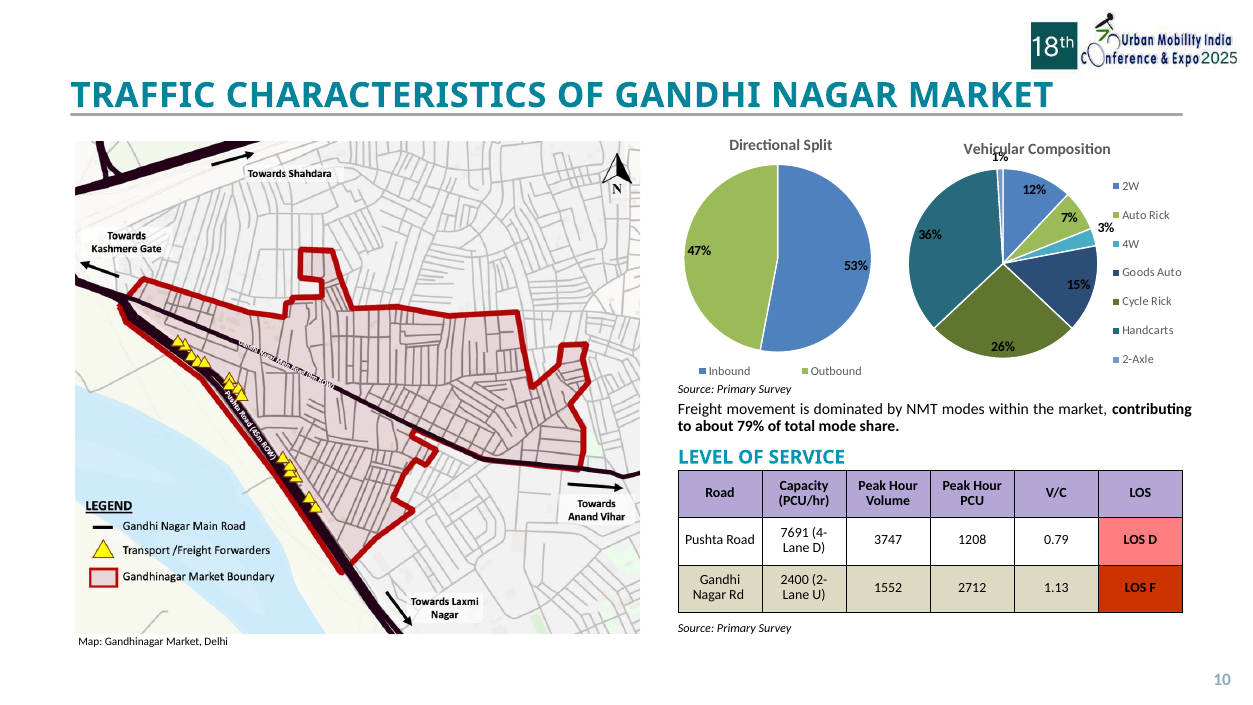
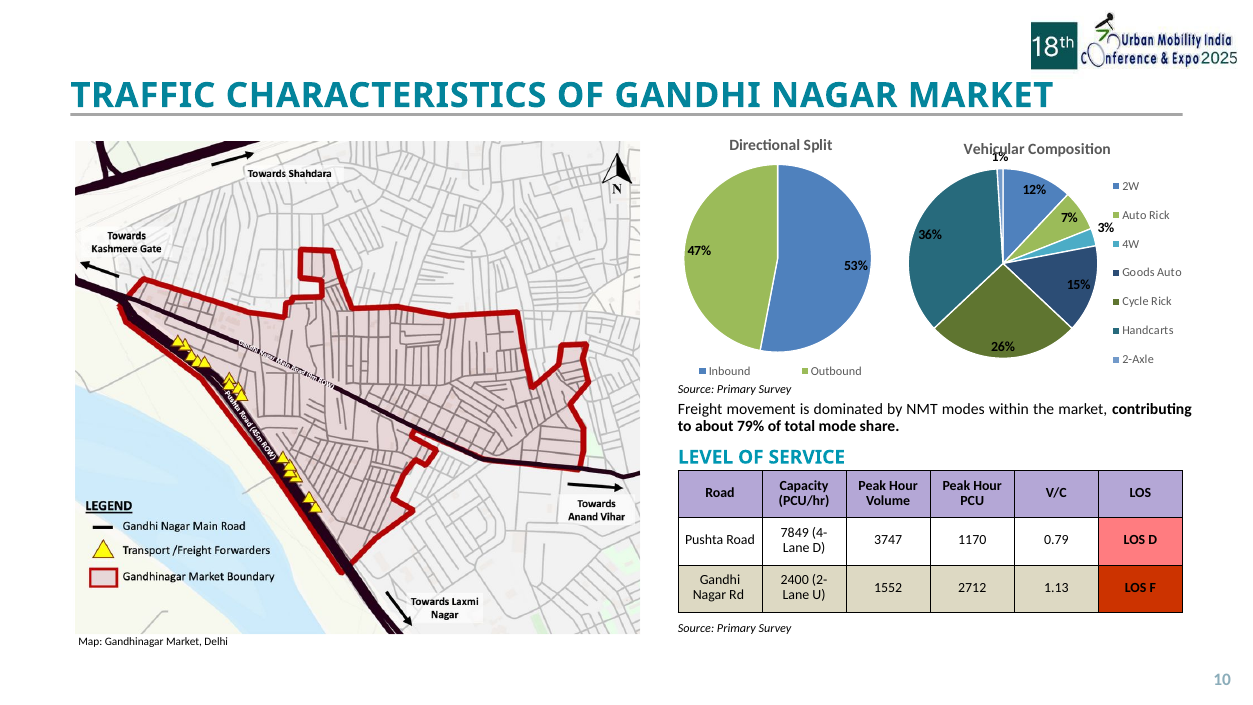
7691: 7691 -> 7849
1208: 1208 -> 1170
